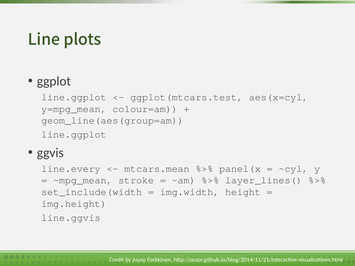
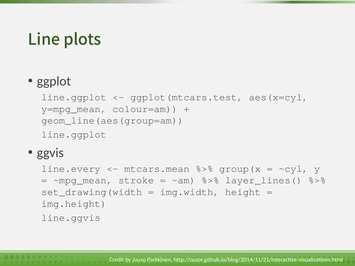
panel(x: panel(x -> group(x
set_include(width: set_include(width -> set_drawing(width
